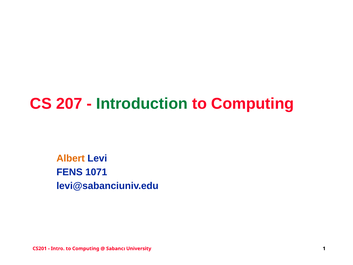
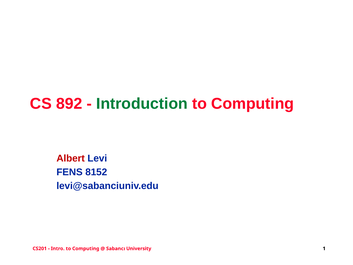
207: 207 -> 892
Albert colour: orange -> red
1071: 1071 -> 8152
